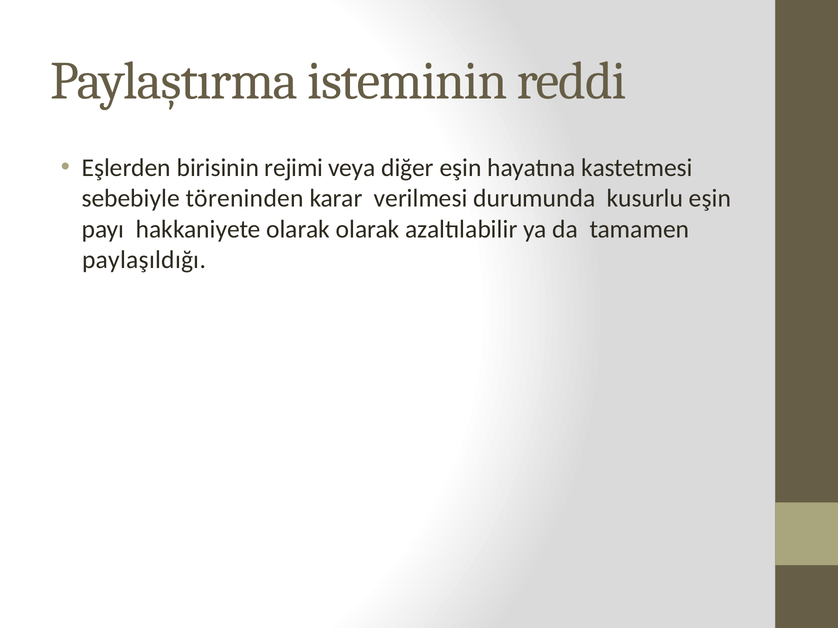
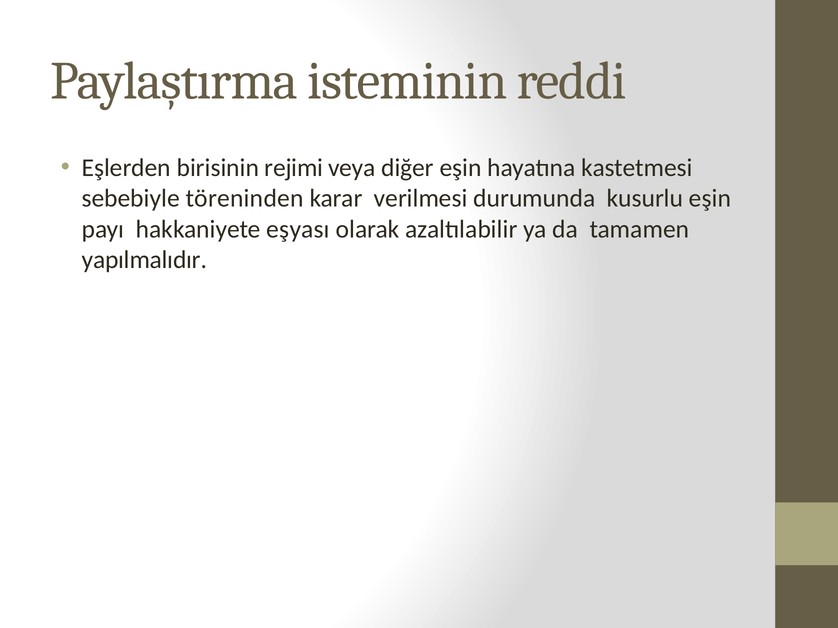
hakkaniyete olarak: olarak -> eşyası
paylaşıldığı: paylaşıldığı -> yapılmalıdır
